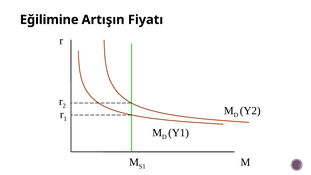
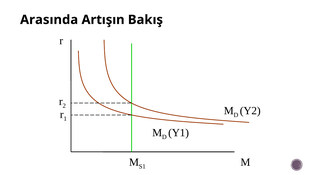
Eğilimine: Eğilimine -> Arasında
Fiyatı: Fiyatı -> Bakış
